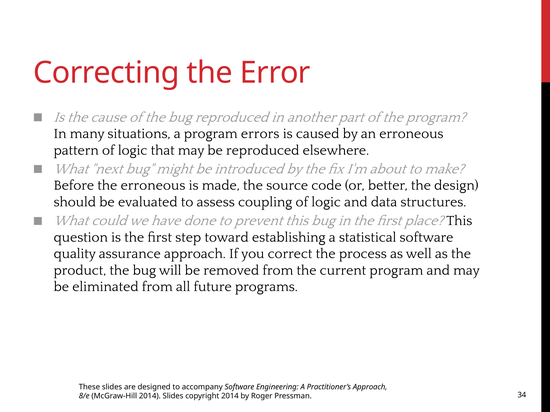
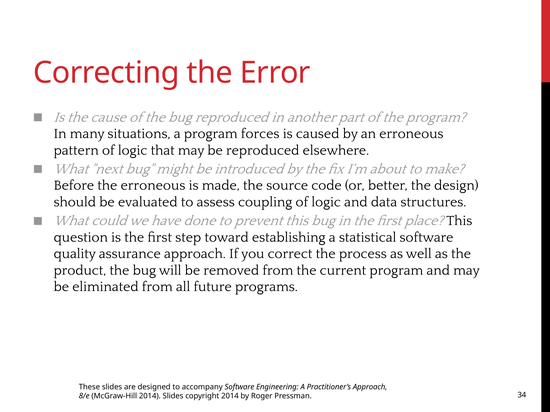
errors: errors -> forces
